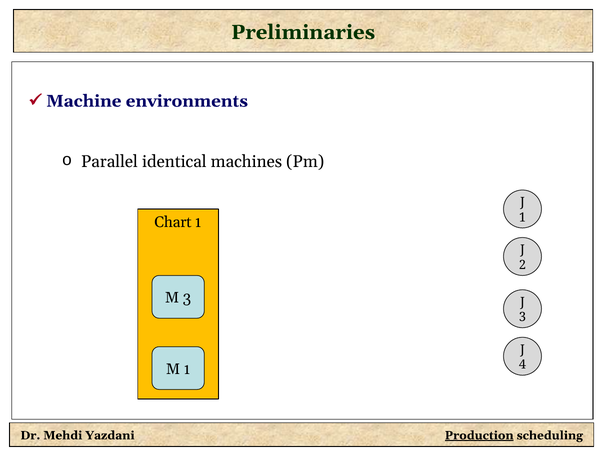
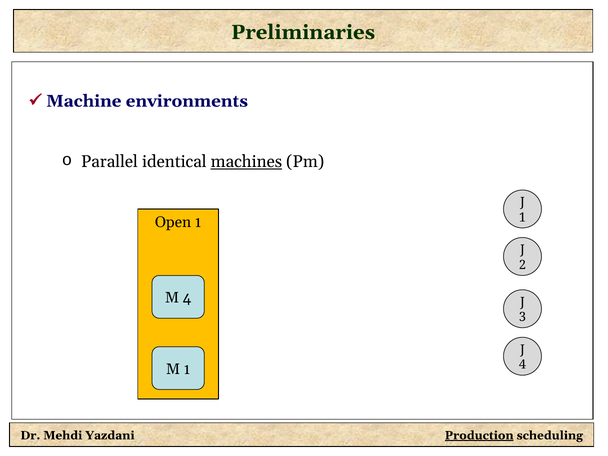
machines underline: none -> present
Chart: Chart -> Open
M 3: 3 -> 4
